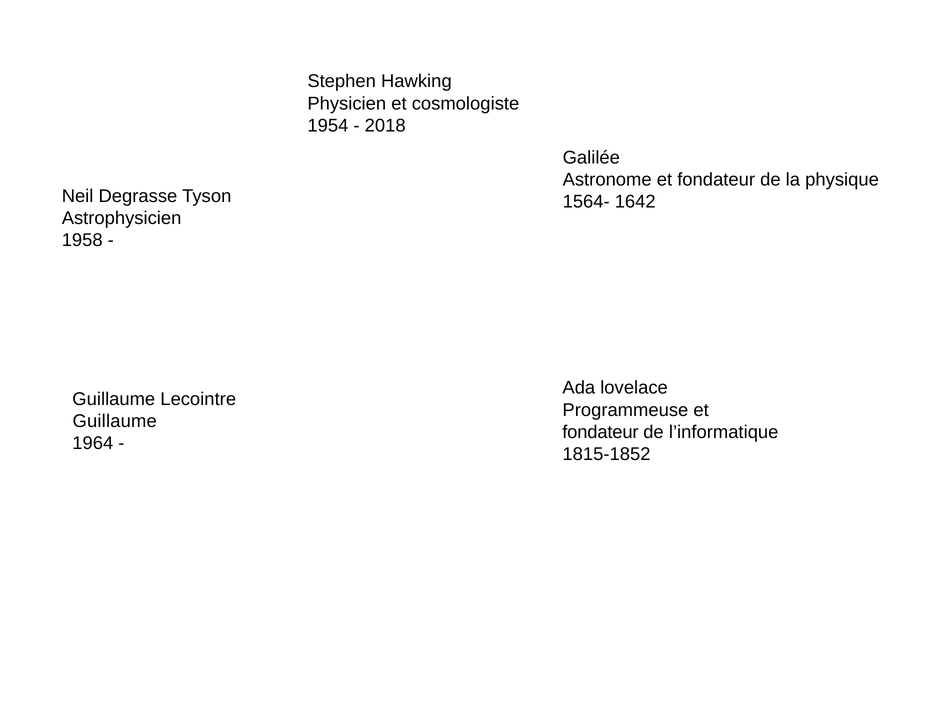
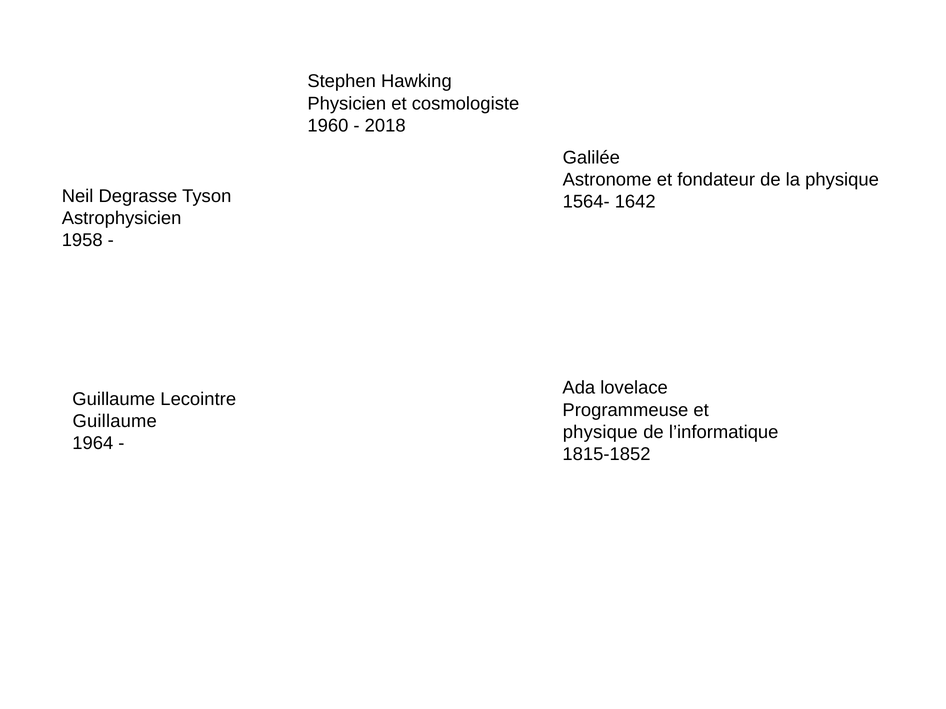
1954: 1954 -> 1960
fondateur at (600, 432): fondateur -> physique
